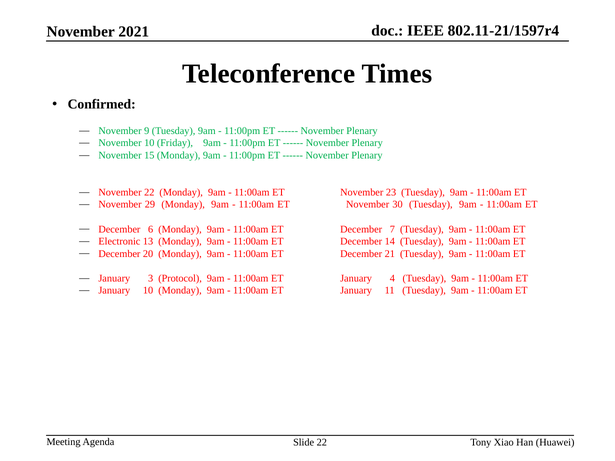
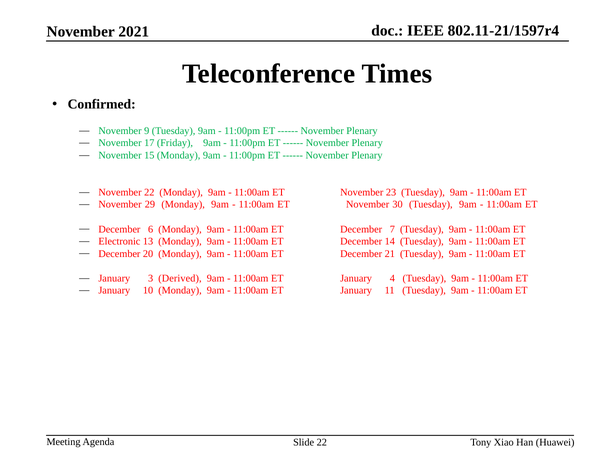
November 10: 10 -> 17
Protocol: Protocol -> Derived
